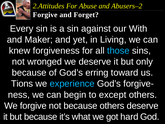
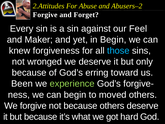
With: With -> Feel
in Living: Living -> Begin
Tions: Tions -> Been
experience colour: light blue -> light green
except: except -> moved
